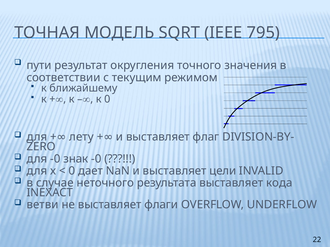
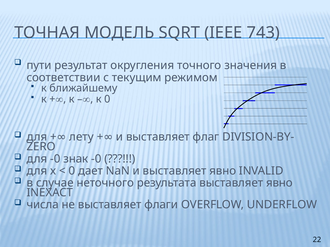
795: 795 -> 743
и выставляет цели: цели -> явно
результата выставляет кода: кода -> явно
ветви: ветви -> числа
